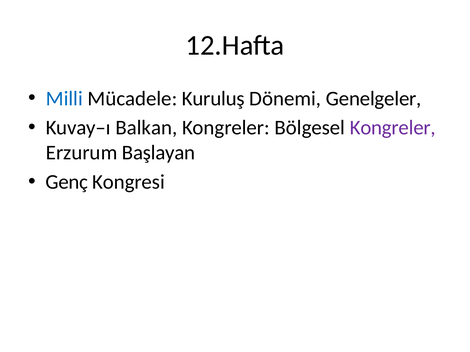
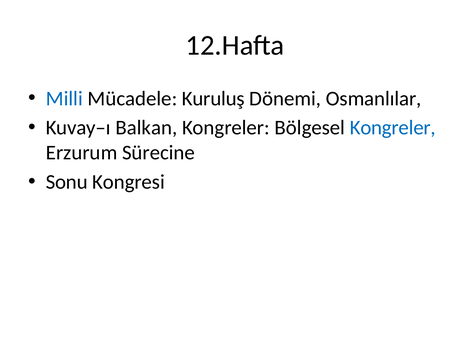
Genelgeler: Genelgeler -> Osmanlılar
Kongreler at (393, 128) colour: purple -> blue
Başlayan: Başlayan -> Sürecine
Genç: Genç -> Sonu
